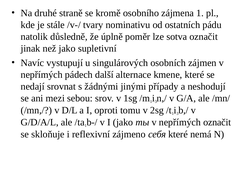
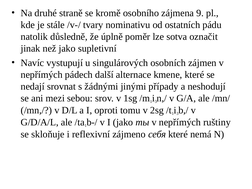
zájmena 1: 1 -> 9
nepřímých označit: označit -> ruštiny
